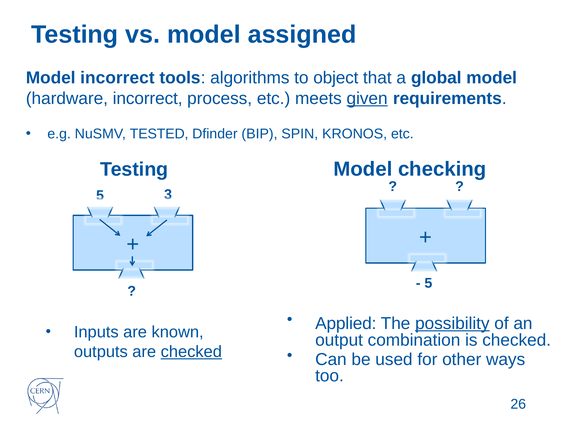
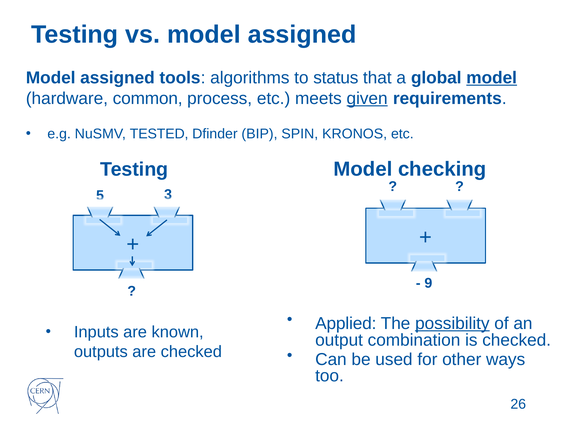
incorrect at (117, 78): incorrect -> assigned
object: object -> status
model at (492, 78) underline: none -> present
hardware incorrect: incorrect -> common
5 at (428, 283): 5 -> 9
checked at (191, 352) underline: present -> none
